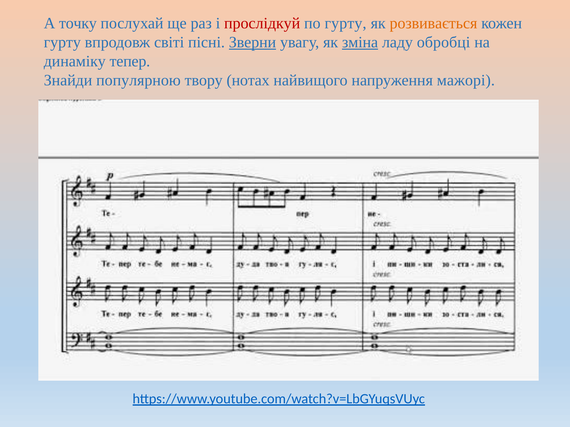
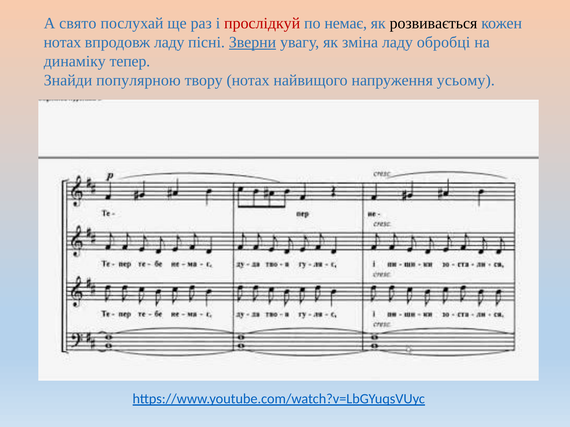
точку: точку -> свято
по гурту: гурту -> немає
розвивається colour: orange -> black
гурту at (62, 42): гурту -> нотах
впродовж світі: світі -> ладу
зміна underline: present -> none
мажорі: мажорі -> усьому
